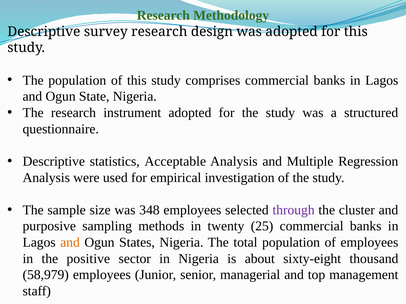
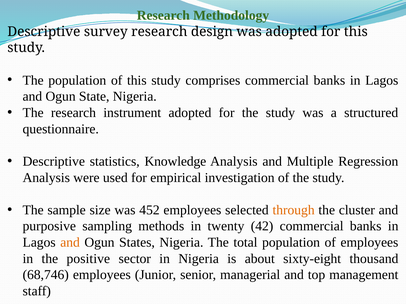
Acceptable: Acceptable -> Knowledge
348: 348 -> 452
through colour: purple -> orange
25: 25 -> 42
58,979: 58,979 -> 68,746
